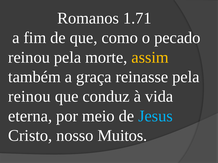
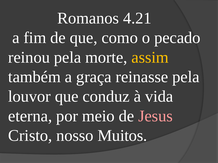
1.71: 1.71 -> 4.21
reinou at (29, 97): reinou -> louvor
Jesus colour: light blue -> pink
